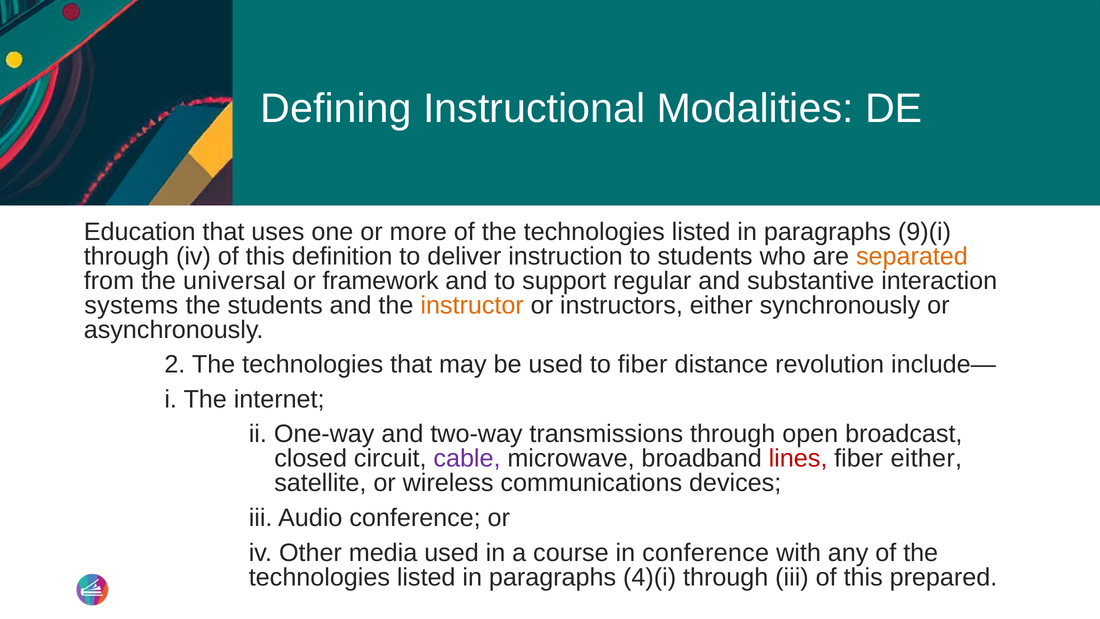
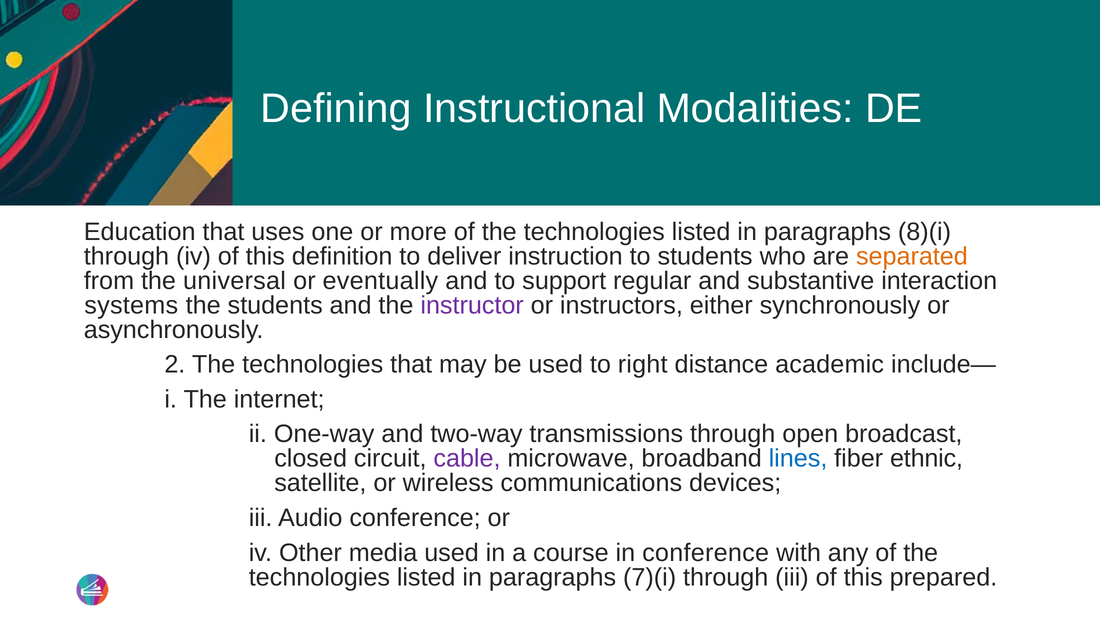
9)(i: 9)(i -> 8)(i
framework: framework -> eventually
instructor colour: orange -> purple
to fiber: fiber -> right
revolution: revolution -> academic
lines colour: red -> blue
fiber either: either -> ethnic
4)(i: 4)(i -> 7)(i
